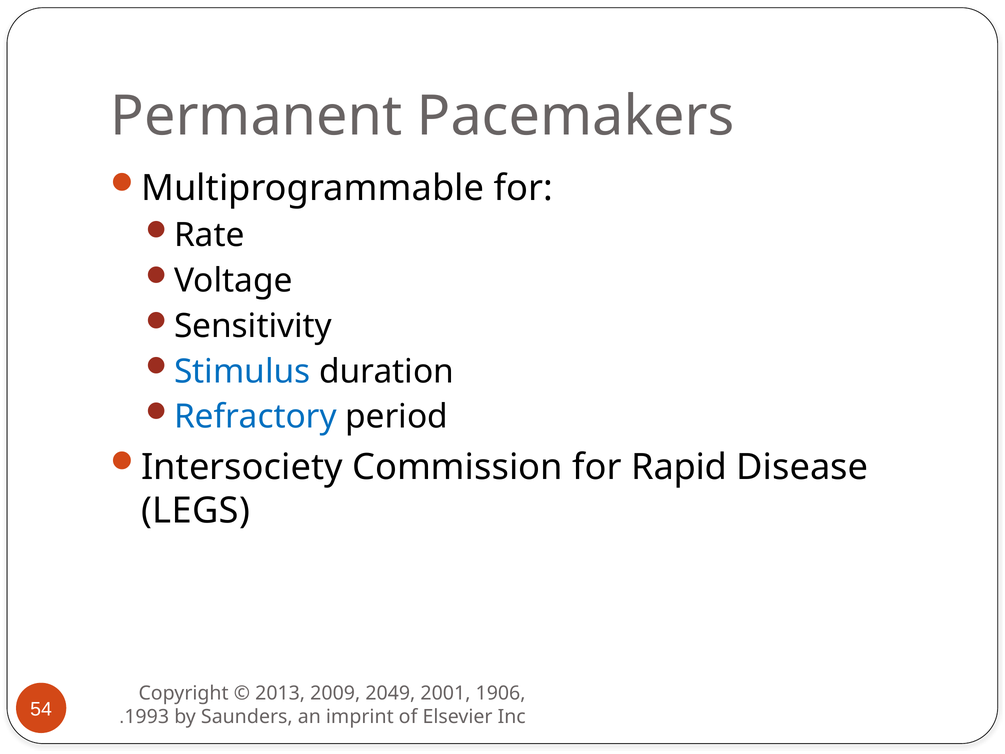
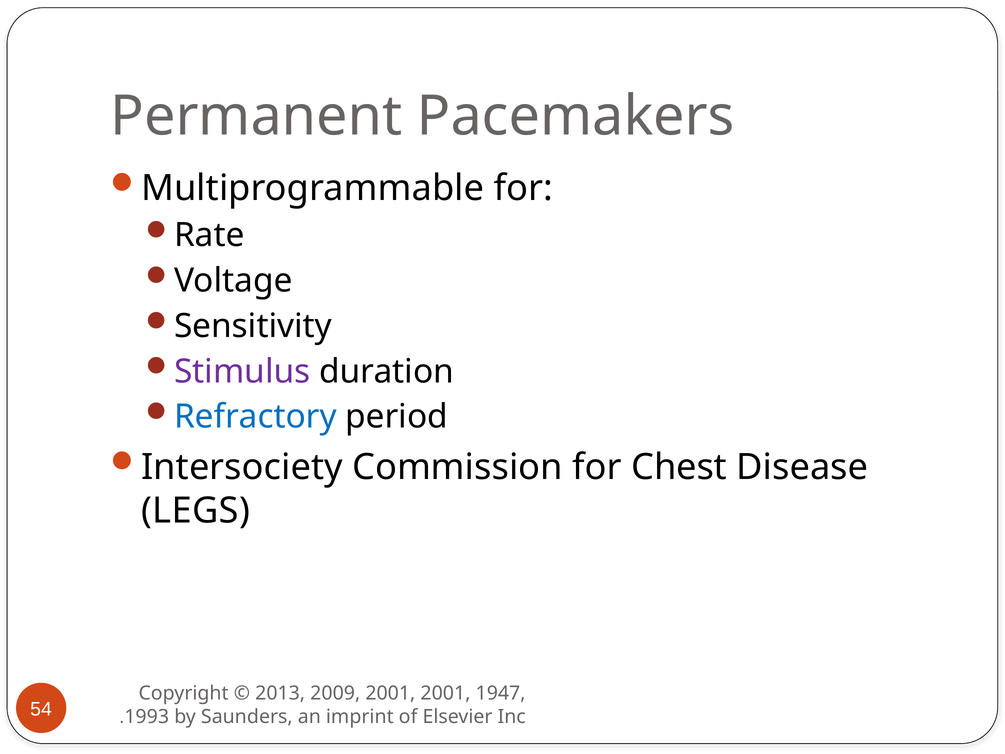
Stimulus colour: blue -> purple
Rapid: Rapid -> Chest
2009 2049: 2049 -> 2001
1906: 1906 -> 1947
